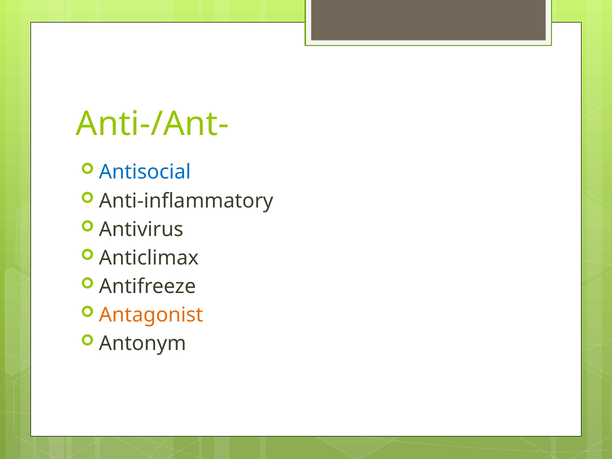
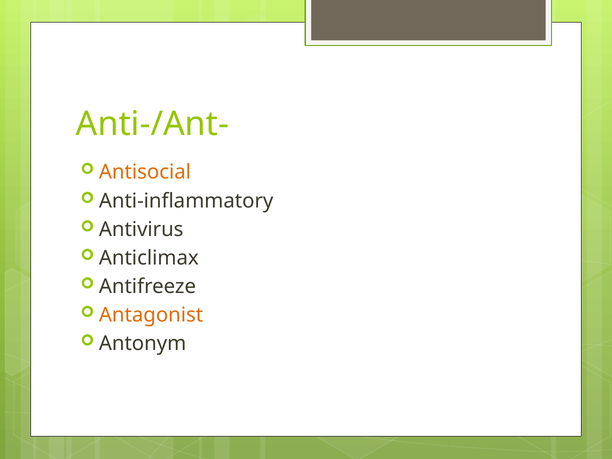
Antisocial colour: blue -> orange
